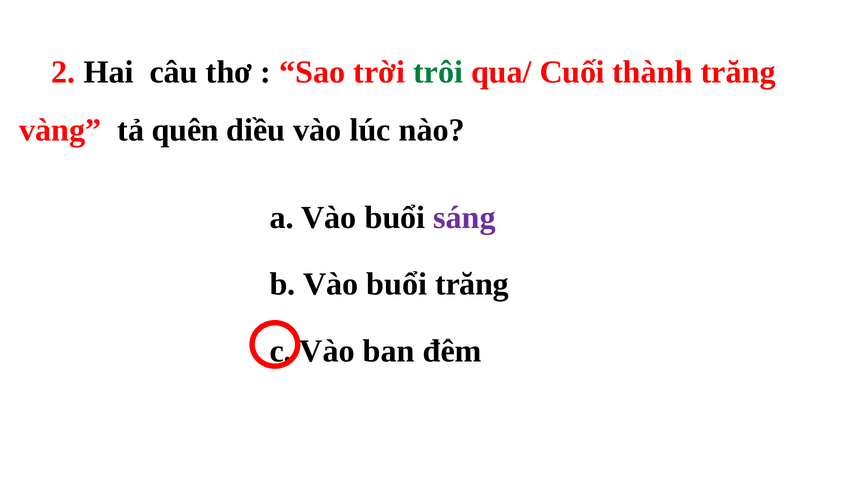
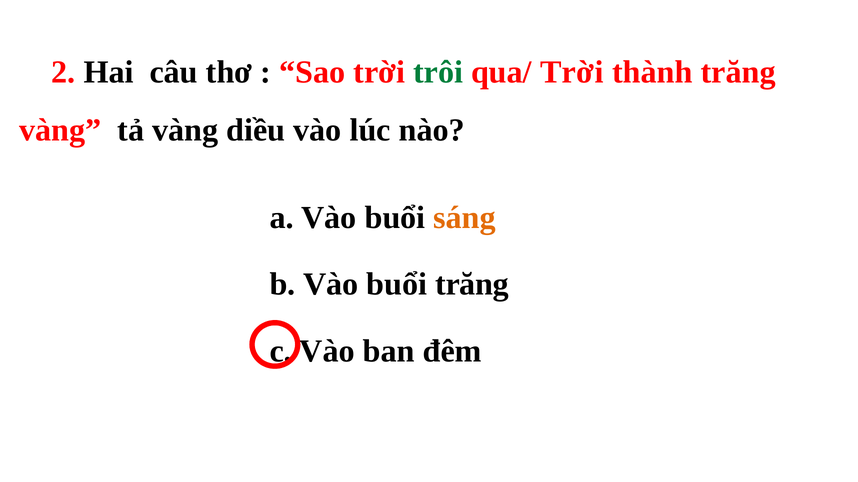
qua/ Cuối: Cuối -> Trời
tả quên: quên -> vàng
sáng colour: purple -> orange
